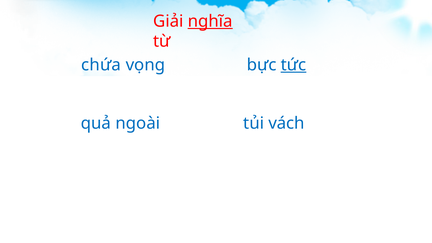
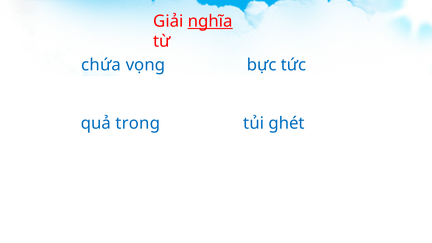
tức underline: present -> none
ngoài: ngoài -> trong
vách: vách -> ghét
